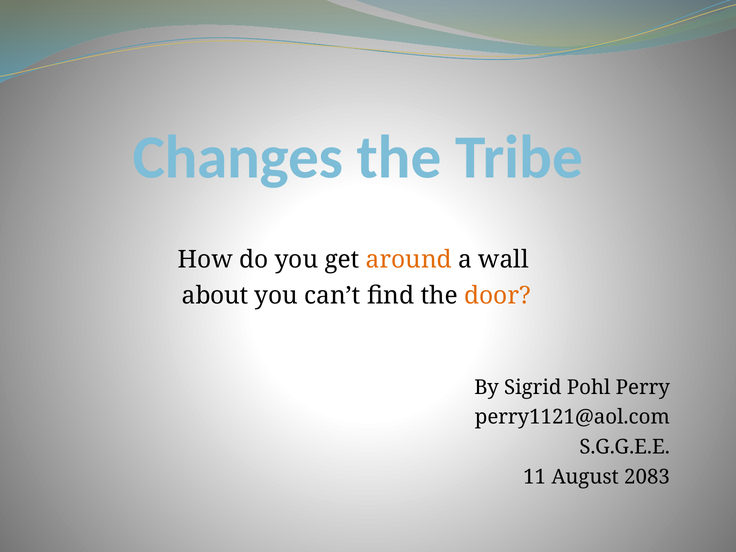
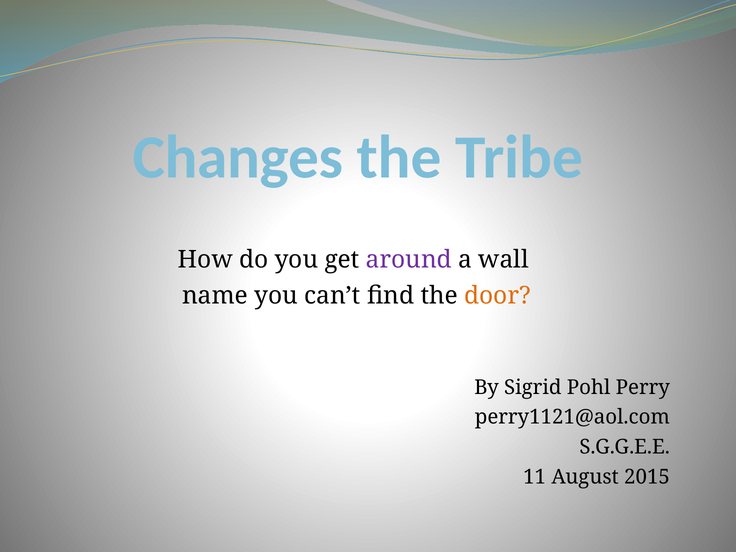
around colour: orange -> purple
about: about -> name
2083: 2083 -> 2015
